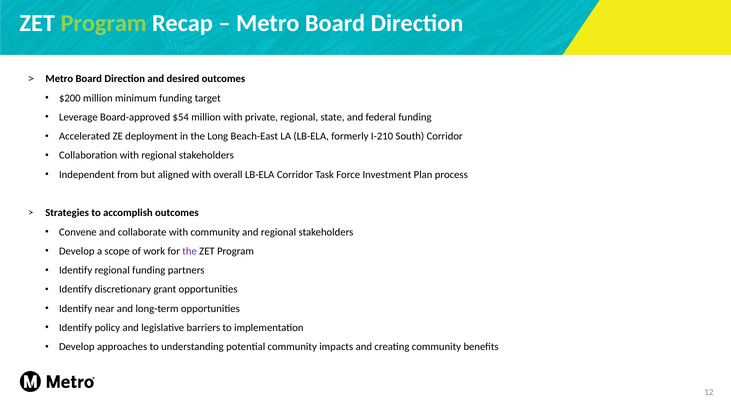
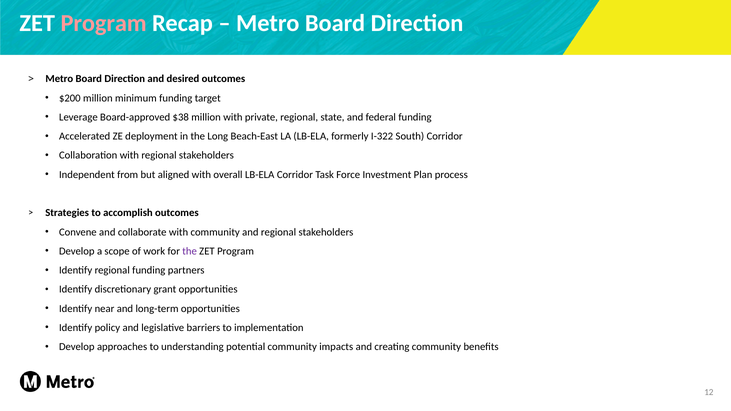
Program at (104, 23) colour: light green -> pink
$54: $54 -> $38
I-210: I-210 -> I-322
